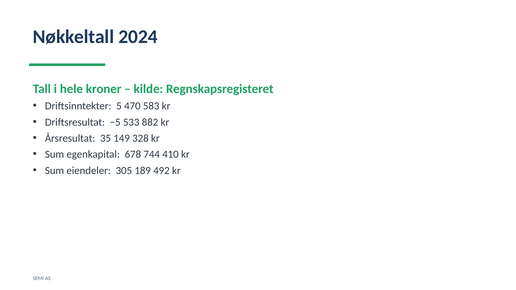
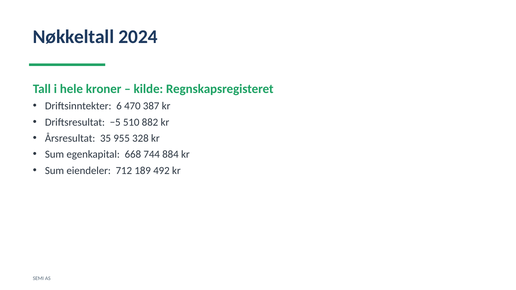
5: 5 -> 6
583: 583 -> 387
533: 533 -> 510
149: 149 -> 955
678: 678 -> 668
410: 410 -> 884
305: 305 -> 712
